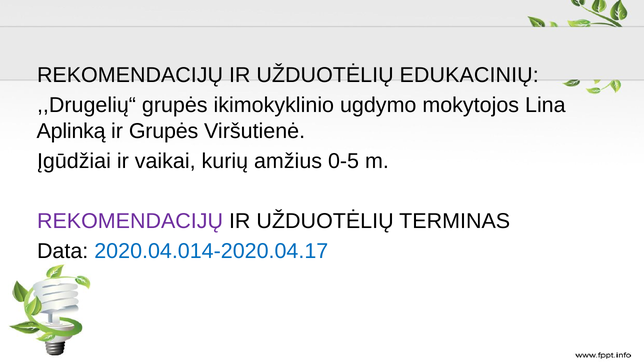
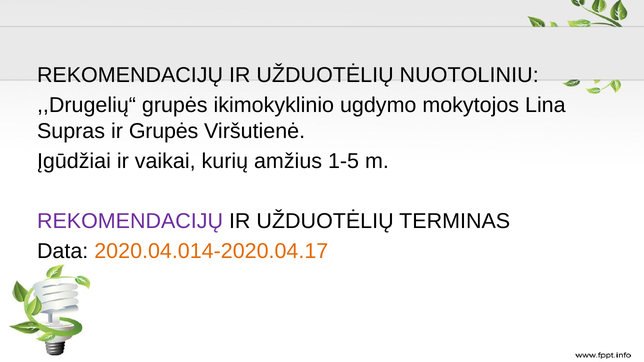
EDUKACINIŲ: EDUKACINIŲ -> NUOTOLINIU
Aplinką: Aplinką -> Supras
0-5: 0-5 -> 1-5
2020.04.014-2020.04.17 colour: blue -> orange
